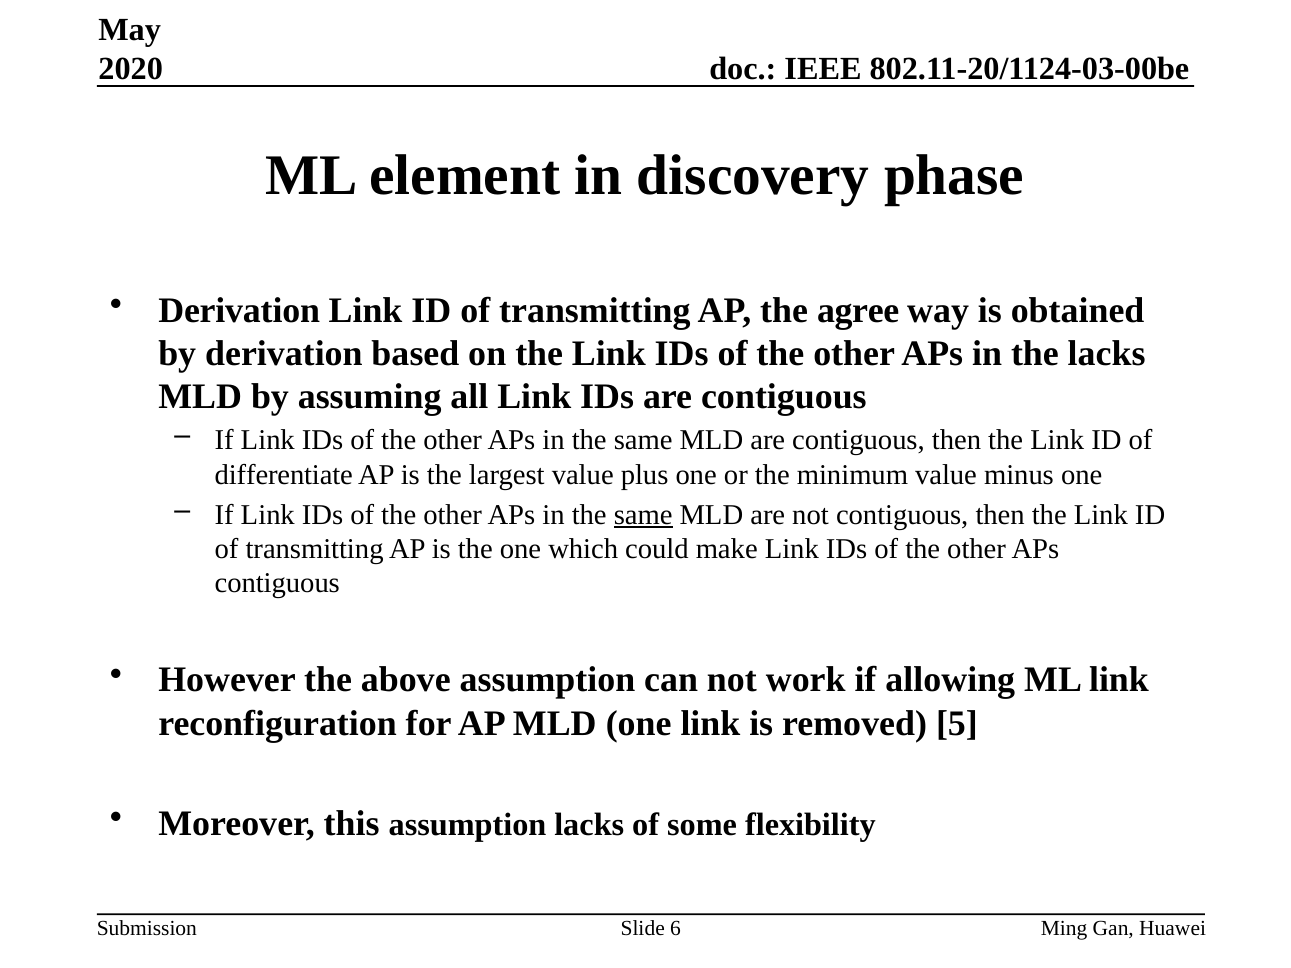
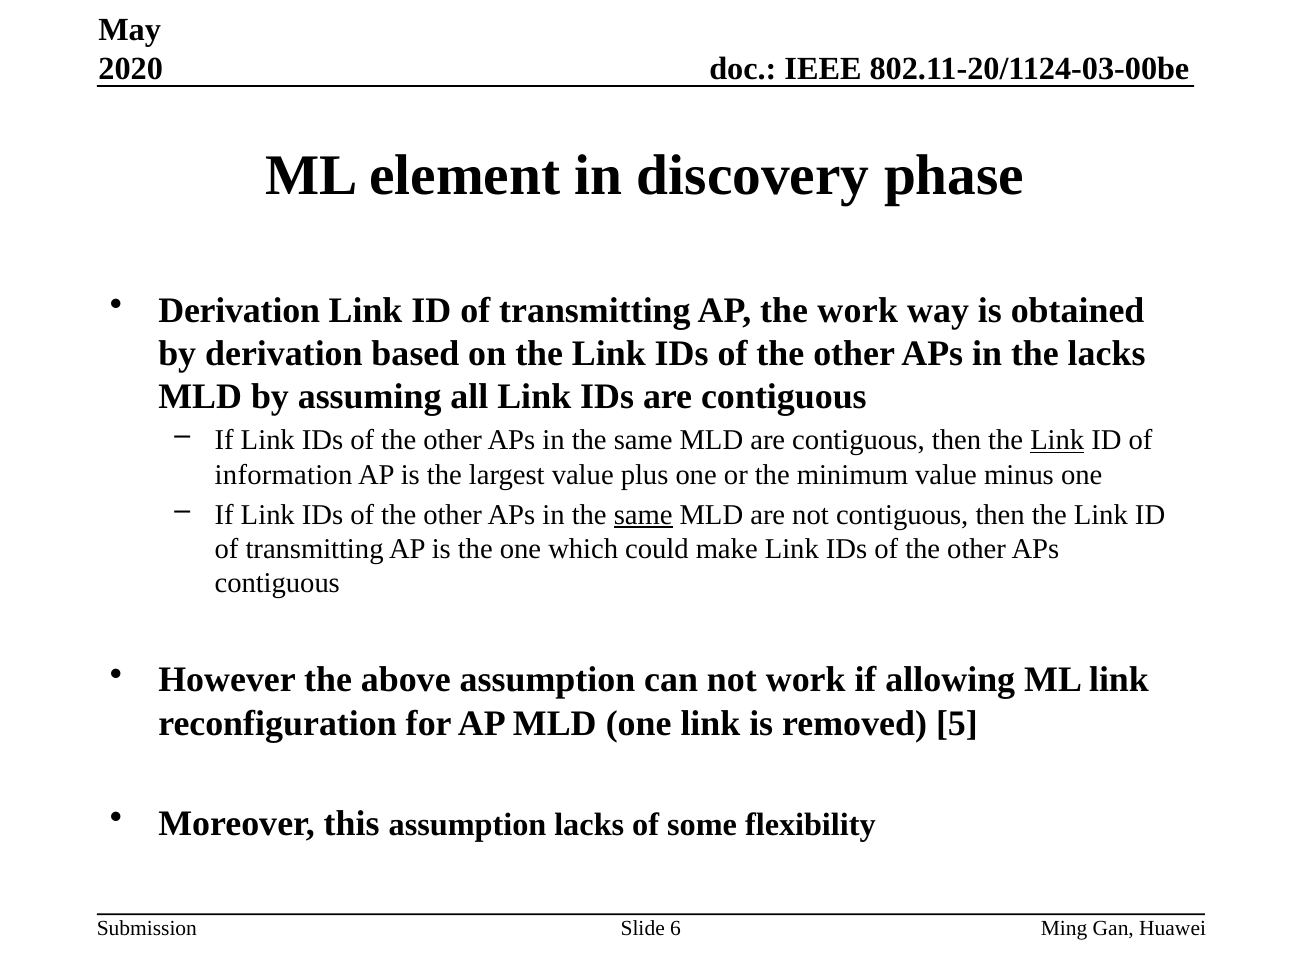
the agree: agree -> work
Link at (1057, 440) underline: none -> present
differentiate: differentiate -> information
